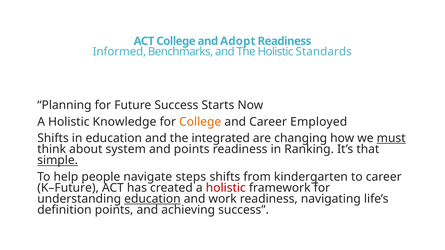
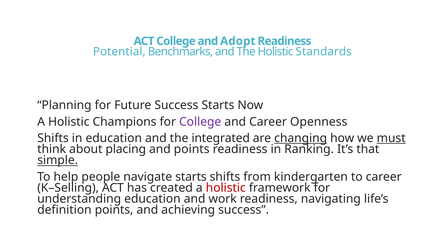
Informed: Informed -> Potential
Knowledge: Knowledge -> Champions
College at (200, 122) colour: orange -> purple
Employed: Employed -> Openness
changing underline: none -> present
system: system -> placing
navigate steps: steps -> starts
K–Future: K–Future -> K–Selling
education at (152, 199) underline: present -> none
